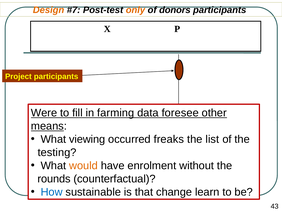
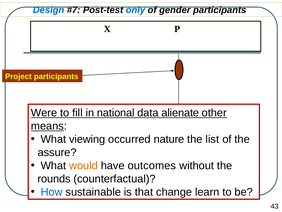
Design colour: orange -> blue
only colour: orange -> blue
donors: donors -> gender
farming: farming -> national
foresee: foresee -> alienate
freaks: freaks -> nature
testing: testing -> assure
enrolment: enrolment -> outcomes
